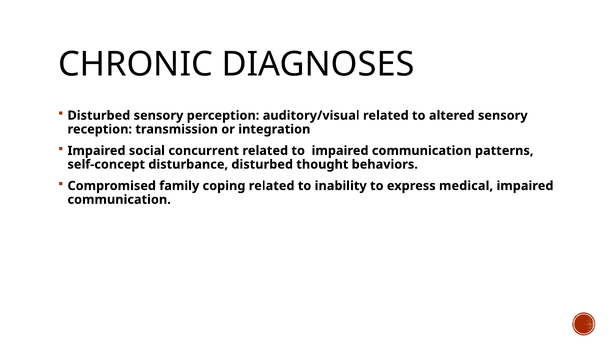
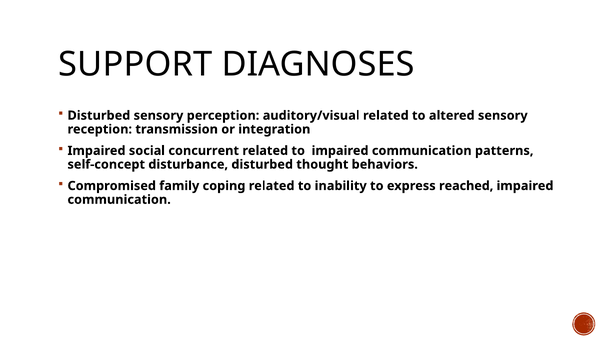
CHRONIC: CHRONIC -> SUPPORT
medical: medical -> reached
